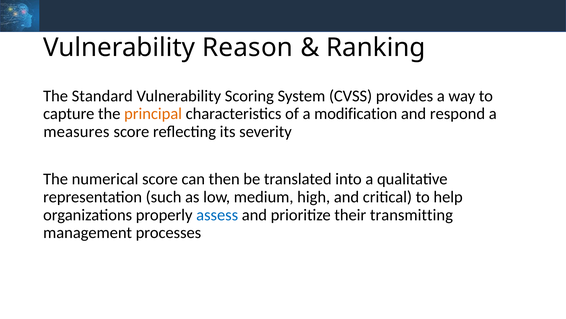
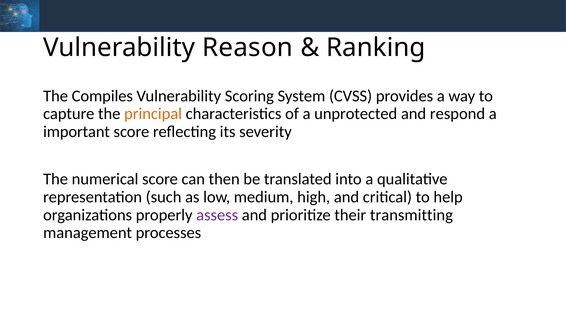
Standard: Standard -> Compiles
modification: modification -> unprotected
measures: measures -> important
assess colour: blue -> purple
